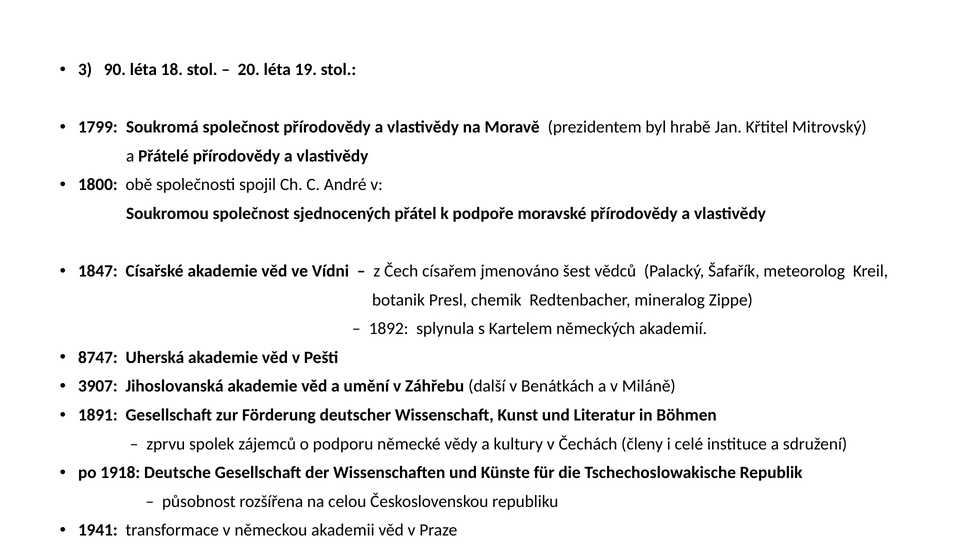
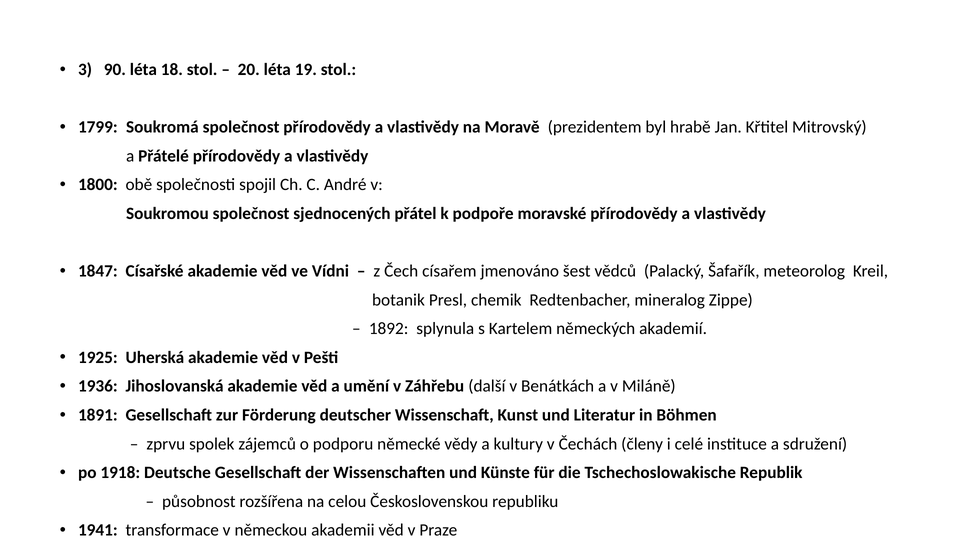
8747: 8747 -> 1925
3907: 3907 -> 1936
